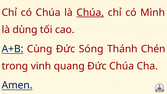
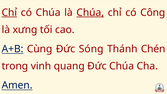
Chỉ at (9, 13) underline: none -> present
Mình: Mình -> Công
dùng: dùng -> xưng
